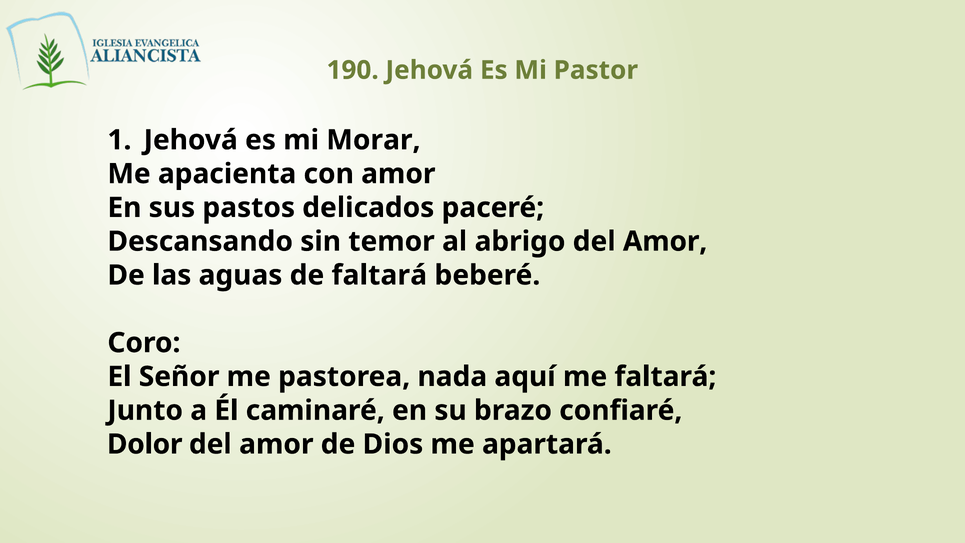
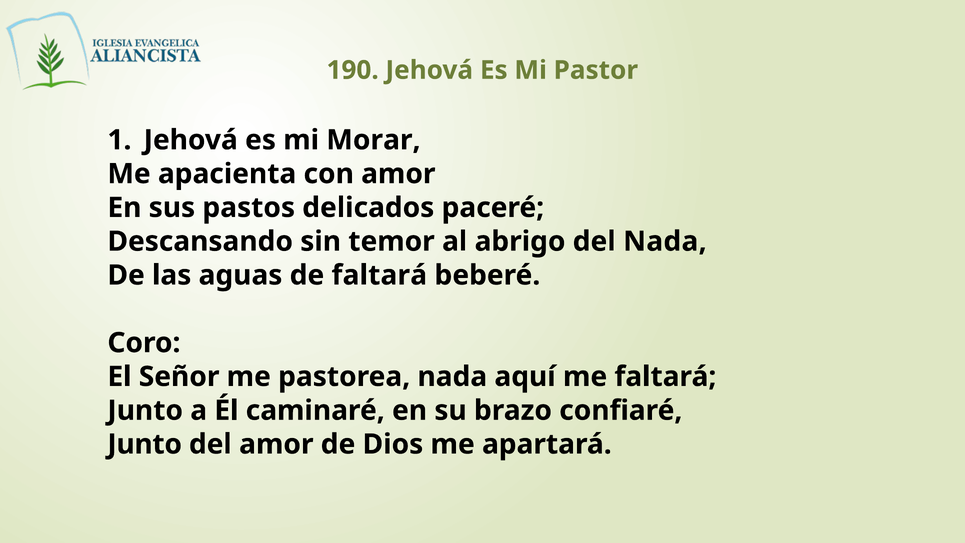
abrigo del Amor: Amor -> Nada
Dolor at (145, 444): Dolor -> Junto
